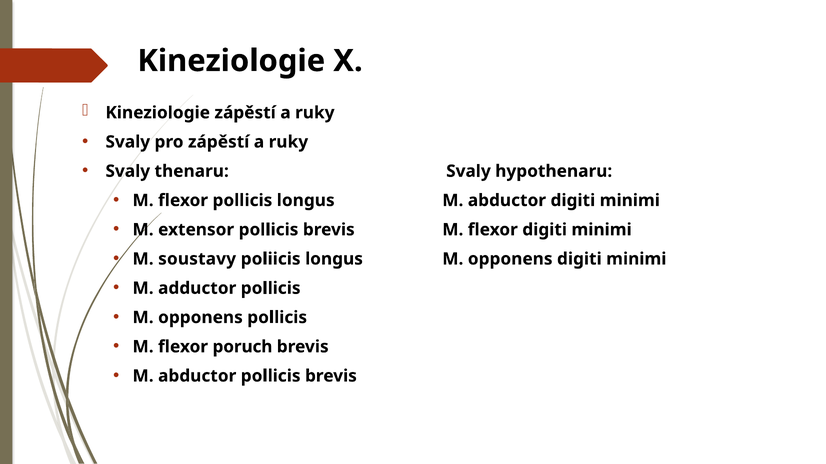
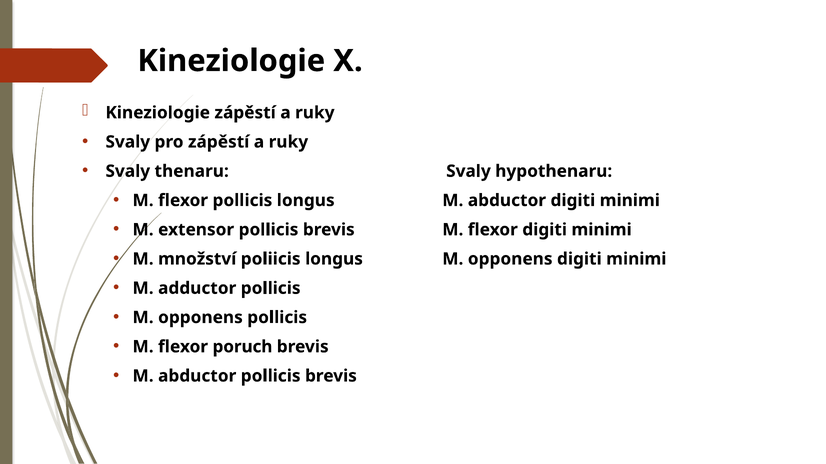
soustavy: soustavy -> množství
